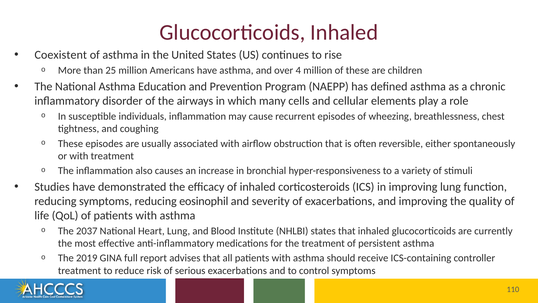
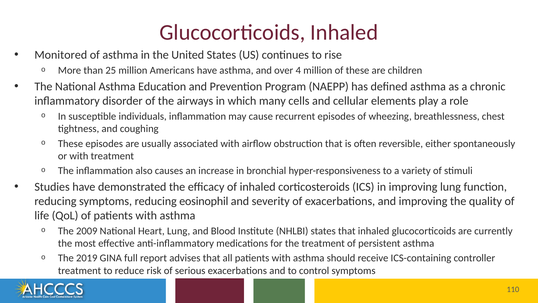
Coexistent: Coexistent -> Monitored
2037: 2037 -> 2009
